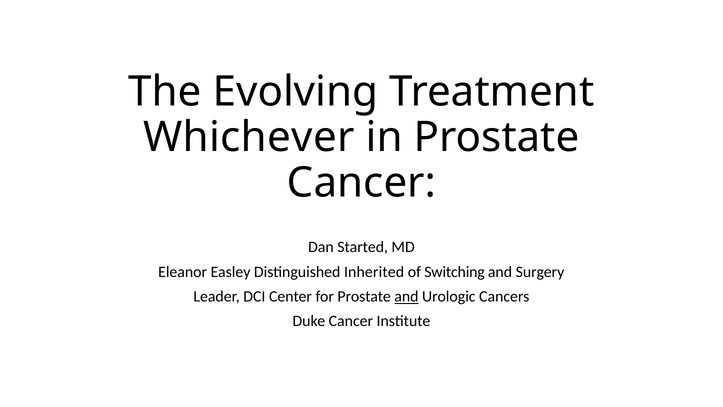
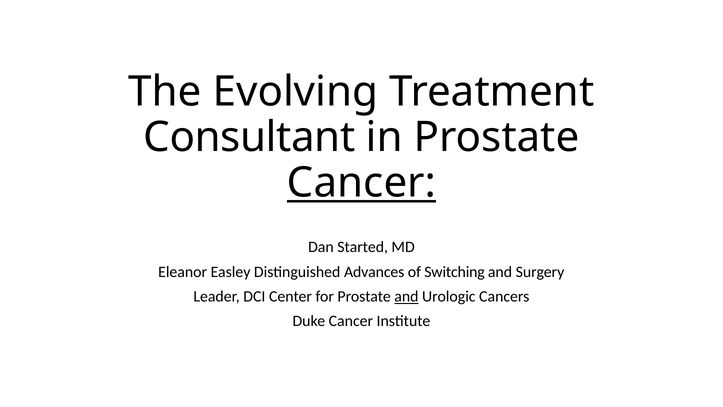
Whichever: Whichever -> Consultant
Cancer at (361, 183) underline: none -> present
Inherited: Inherited -> Advances
